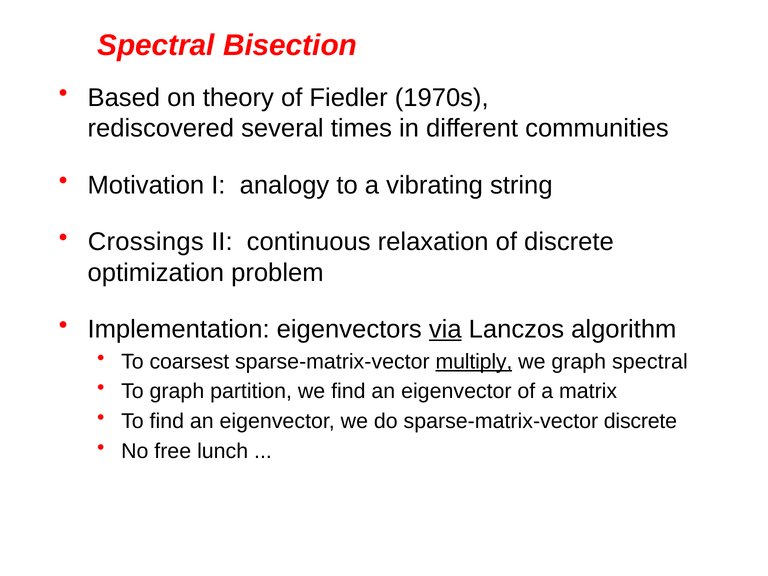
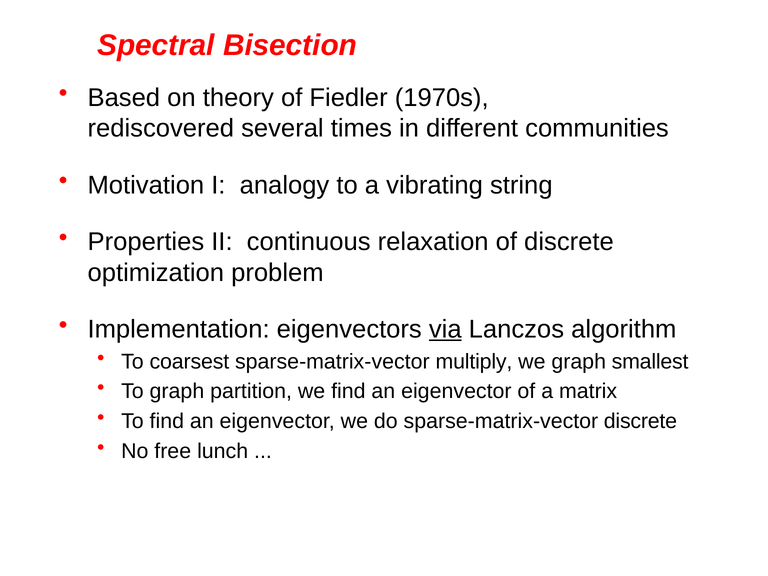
Crossings: Crossings -> Properties
multiply underline: present -> none
graph spectral: spectral -> smallest
